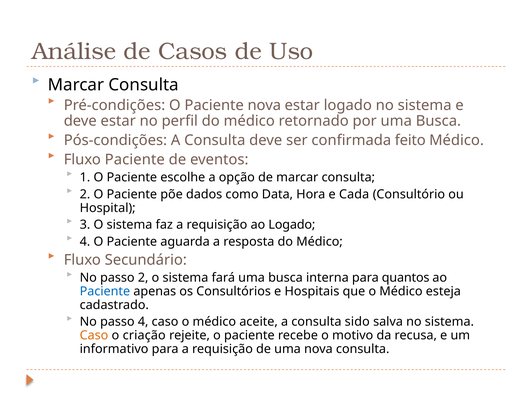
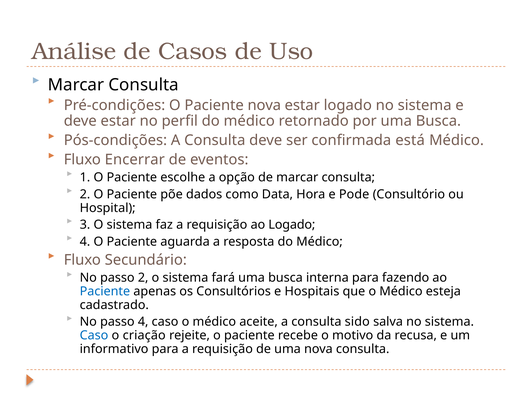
feito: feito -> está
Fluxo Paciente: Paciente -> Encerrar
Cada: Cada -> Pode
quantos: quantos -> fazendo
Caso at (94, 335) colour: orange -> blue
